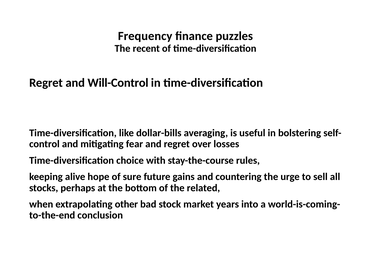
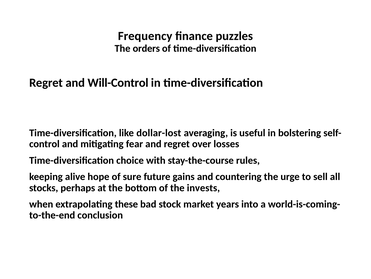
recent: recent -> orders
dollar-bills: dollar-bills -> dollar-lost
related: related -> invests
other: other -> these
